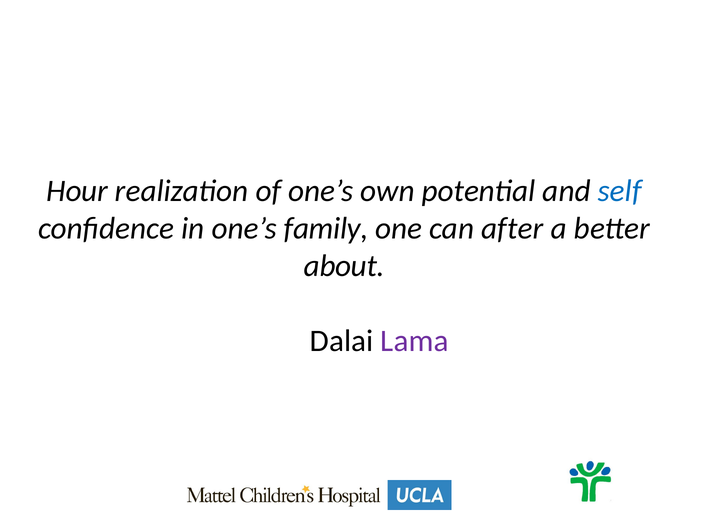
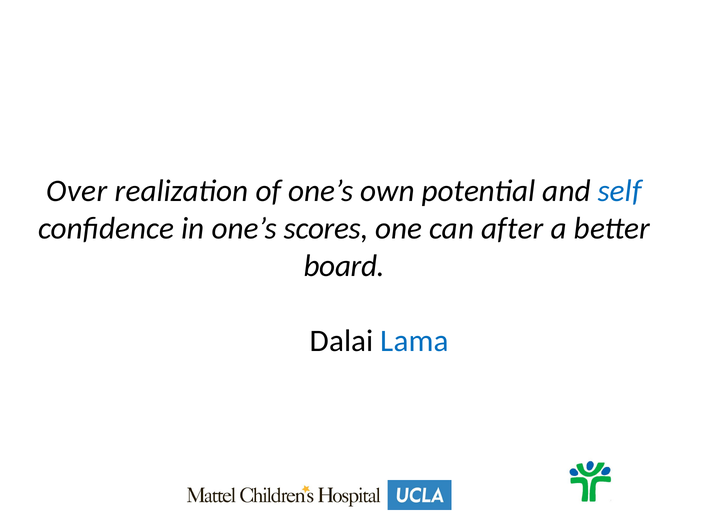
Hour: Hour -> Over
family: family -> scores
about: about -> board
Lama colour: purple -> blue
